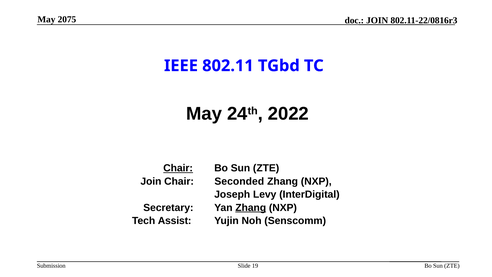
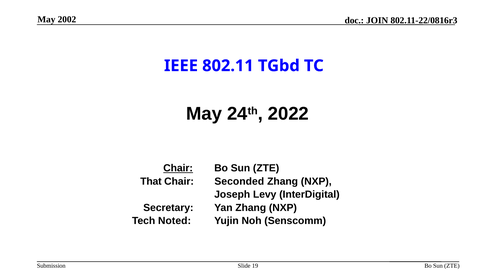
2075: 2075 -> 2002
Join at (151, 181): Join -> That
Zhang at (251, 207) underline: present -> none
Assist: Assist -> Noted
